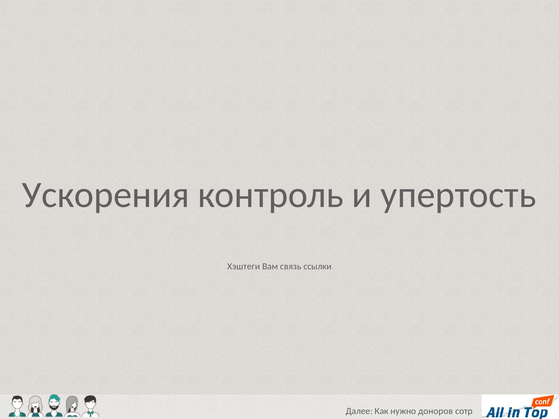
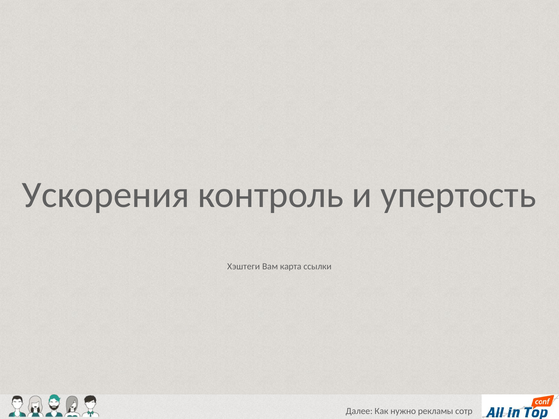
связь: связь -> карта
доноров: доноров -> рекламы
